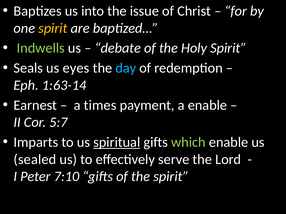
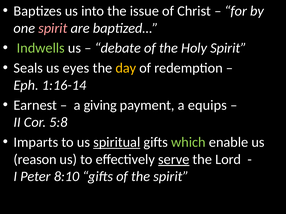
spirit at (53, 28) colour: yellow -> pink
day colour: light blue -> yellow
1:63-14: 1:63-14 -> 1:16-14
times: times -> giving
a enable: enable -> equips
5:7: 5:7 -> 5:8
sealed: sealed -> reason
serve underline: none -> present
7:10: 7:10 -> 8:10
